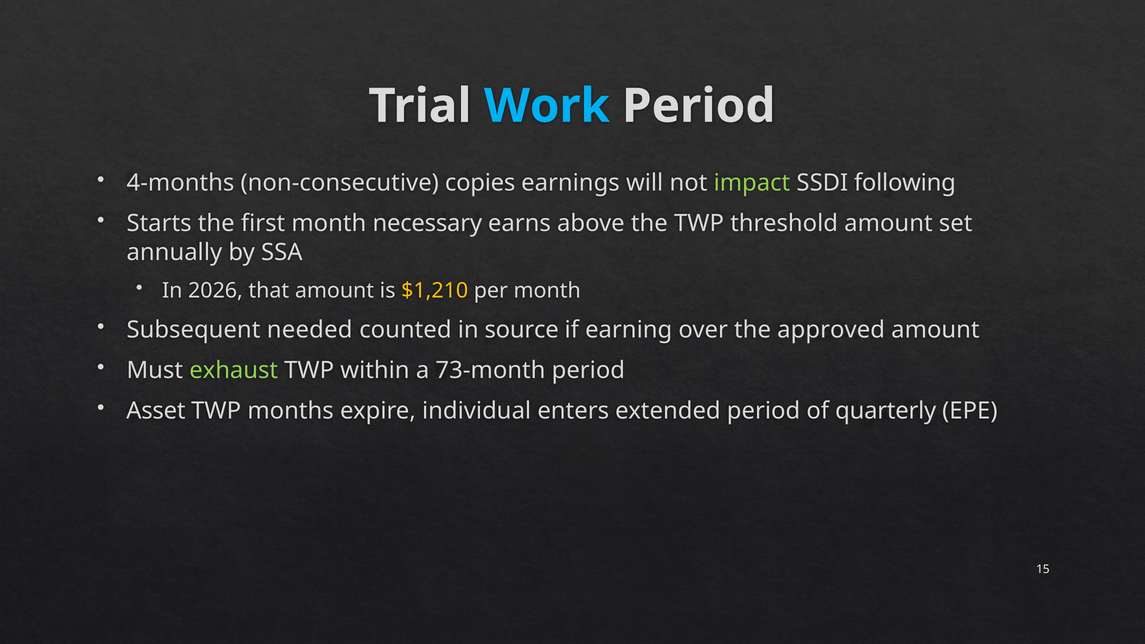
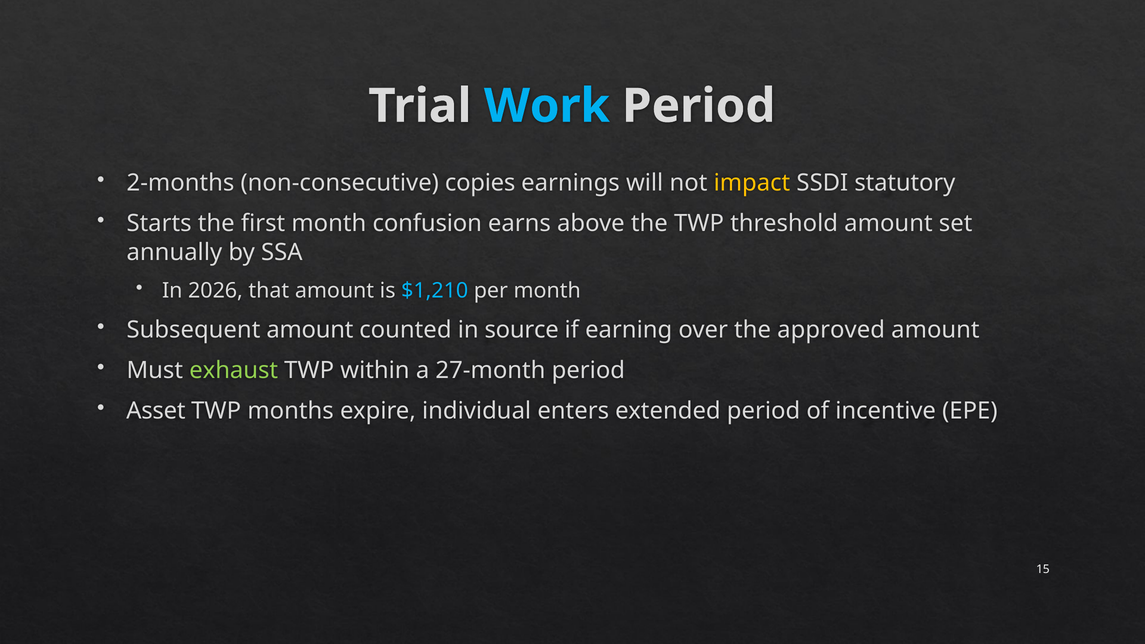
4-months: 4-months -> 2-months
impact colour: light green -> yellow
following: following -> statutory
necessary: necessary -> confusion
$1,210 colour: yellow -> light blue
Subsequent needed: needed -> amount
73-month: 73-month -> 27-month
quarterly: quarterly -> incentive
